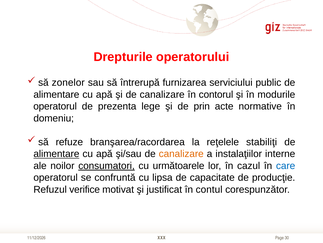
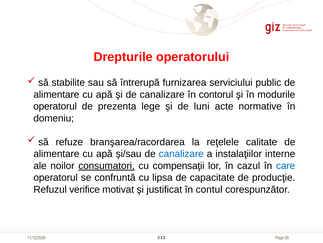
zonelor: zonelor -> stabilite
prin: prin -> luni
stabiliţi: stabiliţi -> calitate
alimentare at (56, 153) underline: present -> none
canalizare at (181, 153) colour: orange -> blue
următoarele: următoarele -> compensaţii
